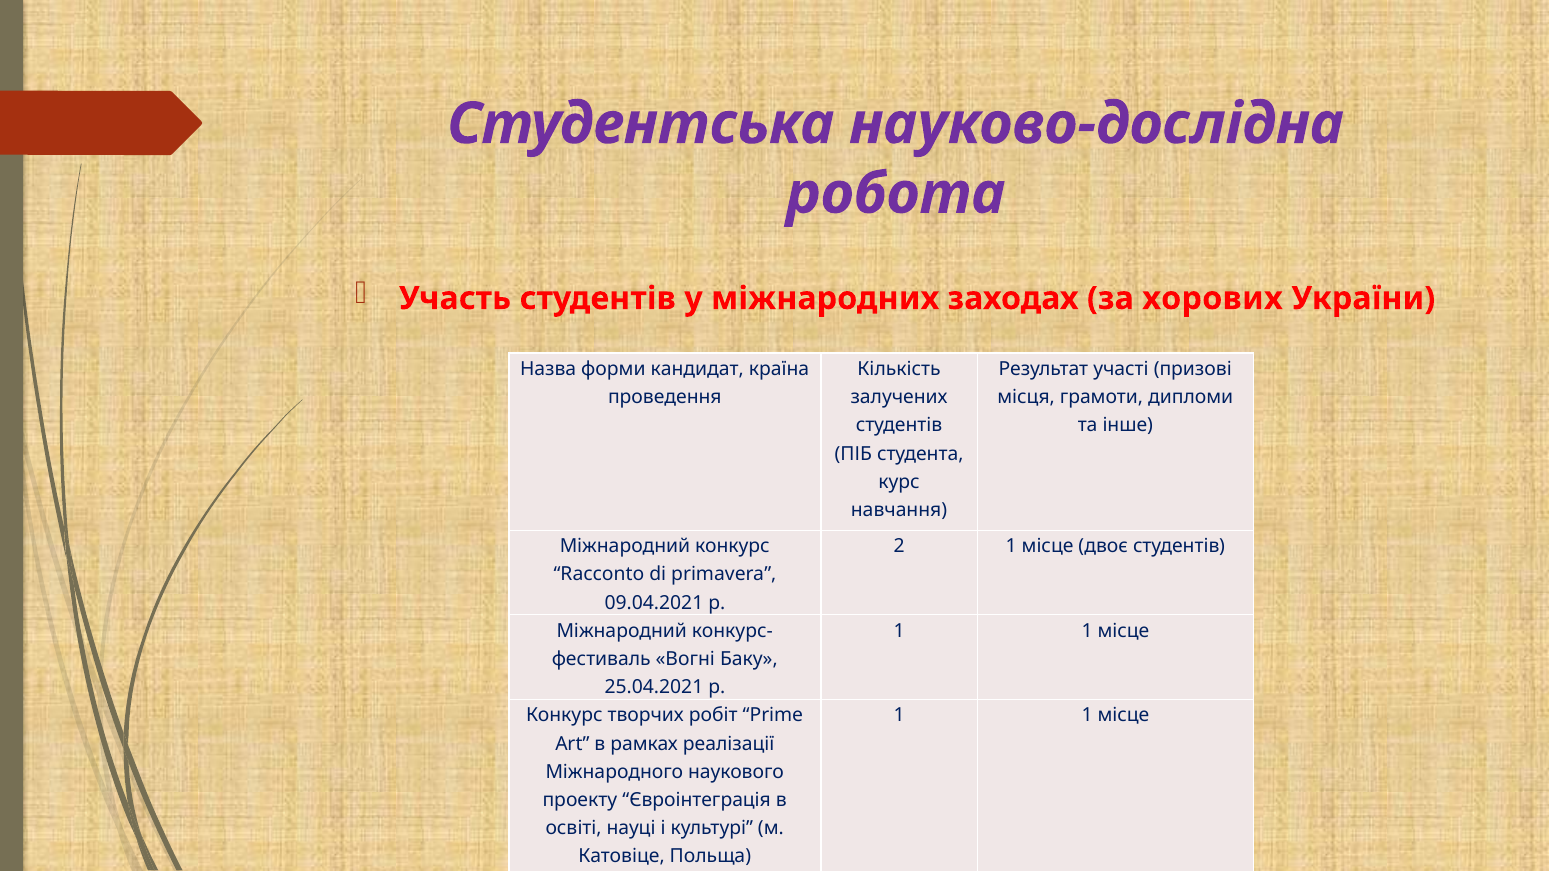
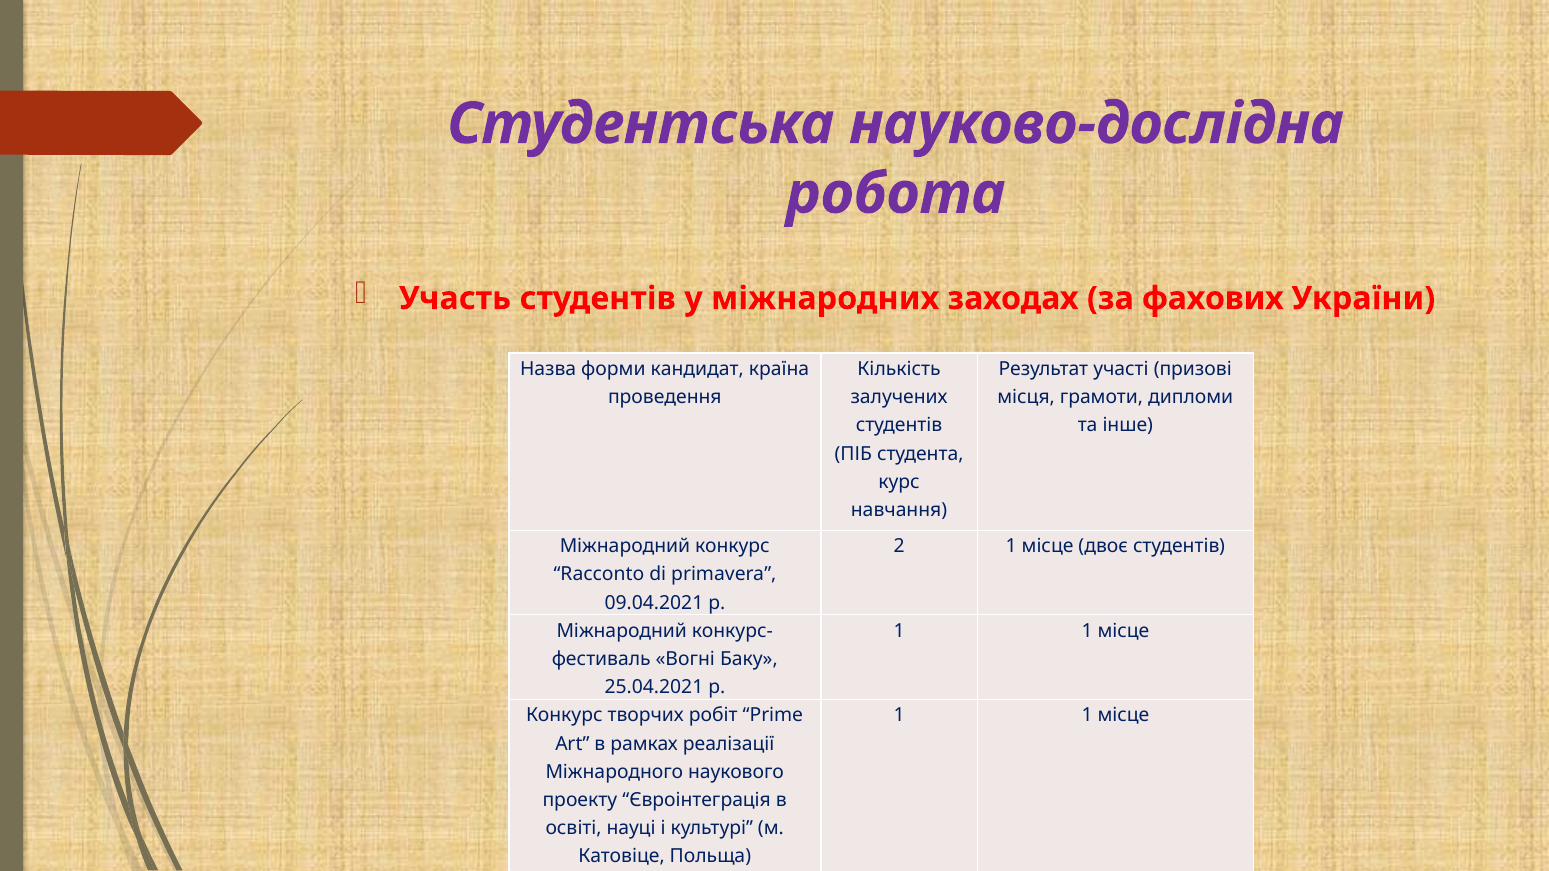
хорових: хорових -> фахових
